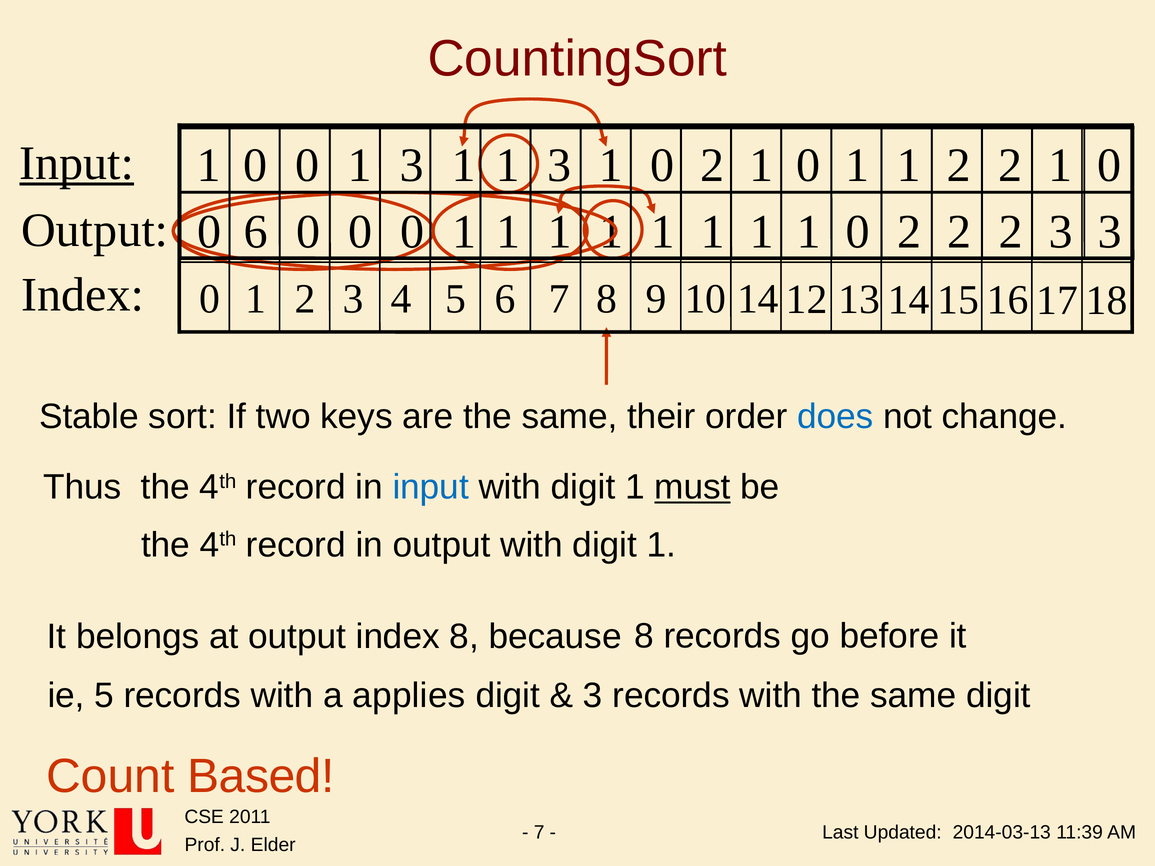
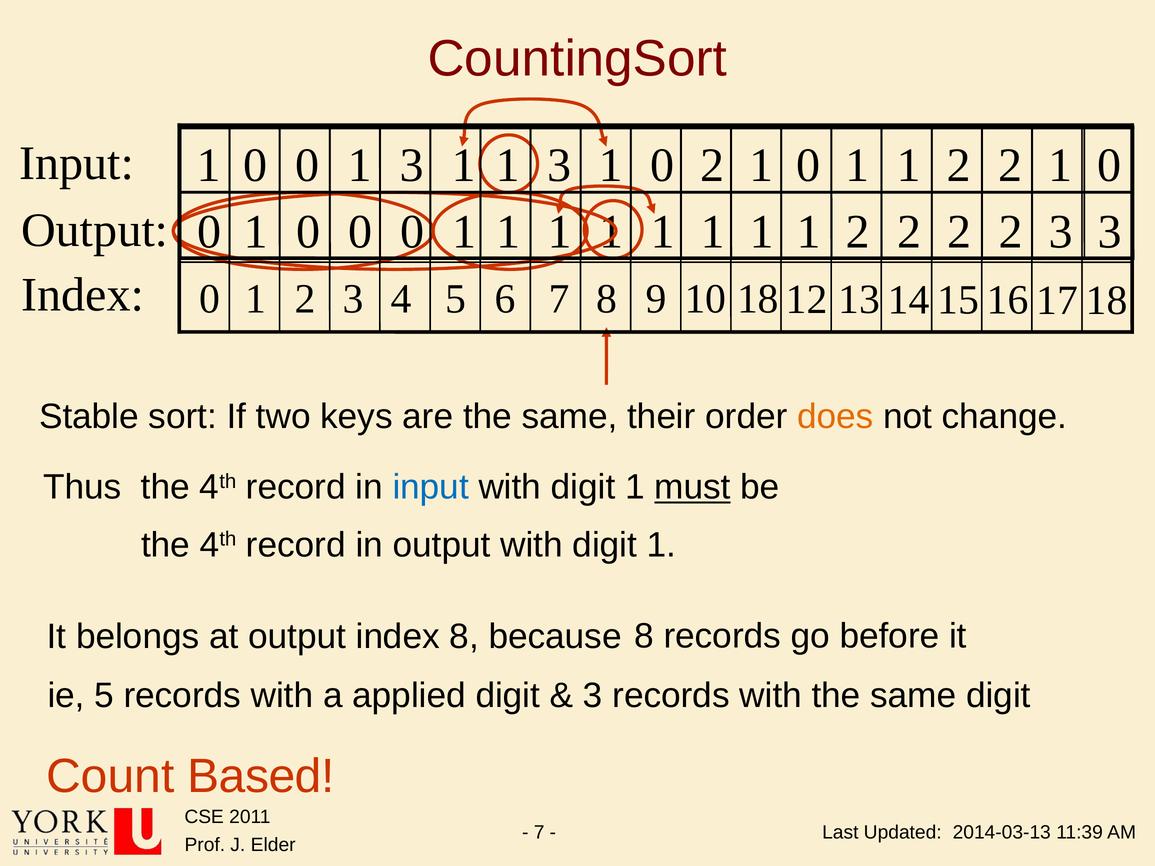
Input at (77, 163) underline: present -> none
6 at (256, 232): 6 -> 1
1 1 1 0: 0 -> 2
14: 14 -> 18
does colour: blue -> orange
applies: applies -> applied
